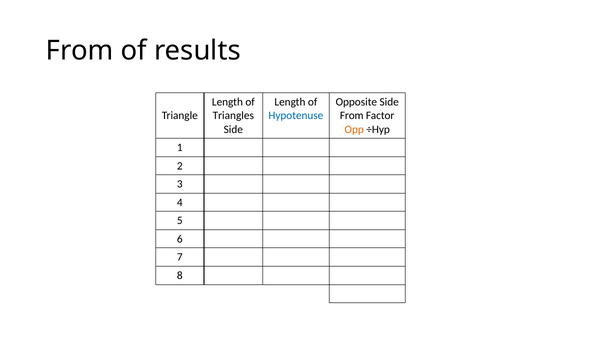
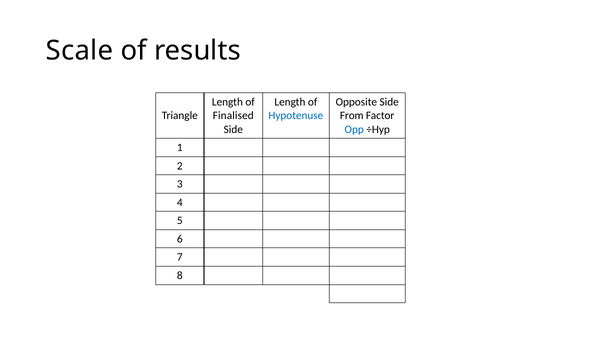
From at (80, 50): From -> Scale
Triangles: Triangles -> Finalised
Opp colour: orange -> blue
